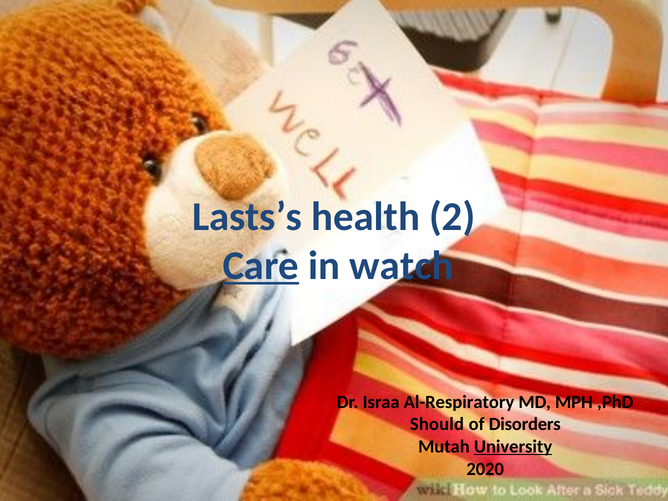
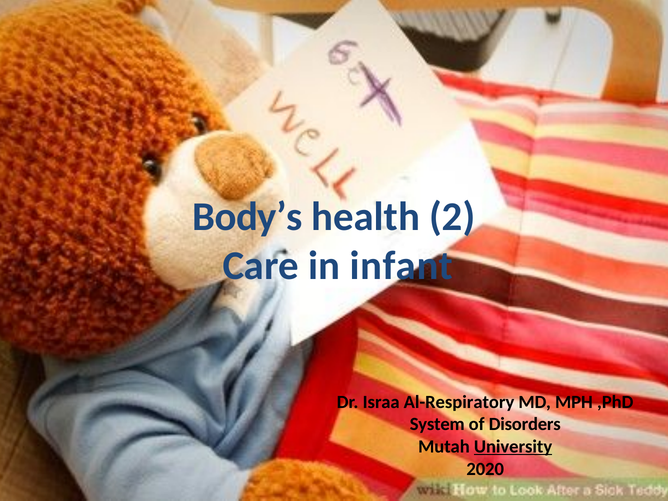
Lasts’s: Lasts’s -> Body’s
Care underline: present -> none
watch: watch -> infant
Should: Should -> System
